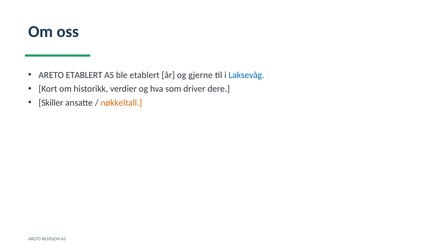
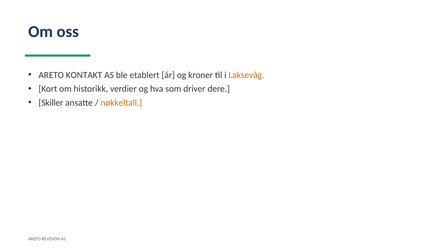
ARETO ETABLERT: ETABLERT -> KONTAKT
gjerne: gjerne -> kroner
Laksevåg colour: blue -> orange
